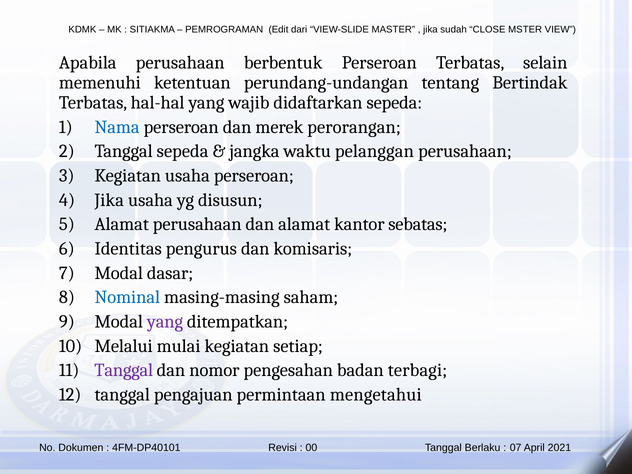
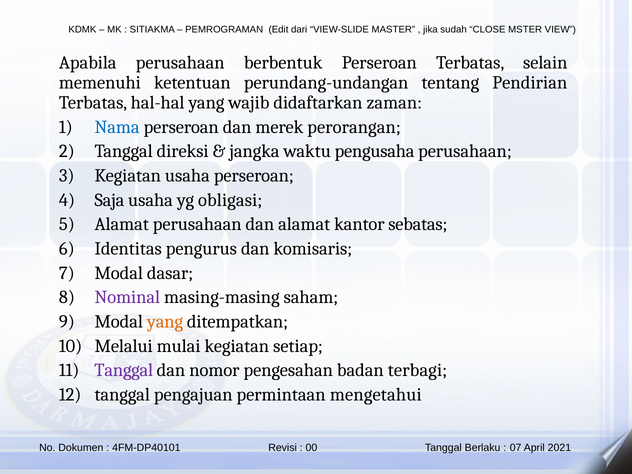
Bertindak: Bertindak -> Pendirian
didaftarkan sepeda: sepeda -> zaman
Tanggal sepeda: sepeda -> direksi
pelanggan: pelanggan -> pengusaha
Jika at (109, 200): Jika -> Saja
disusun: disusun -> obligasi
Nominal colour: blue -> purple
yang at (165, 322) colour: purple -> orange
